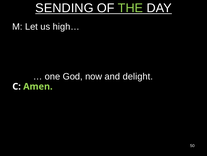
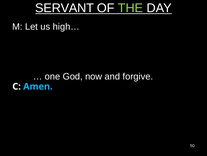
SENDING: SENDING -> SERVANT
delight: delight -> forgive
Amen colour: light green -> light blue
